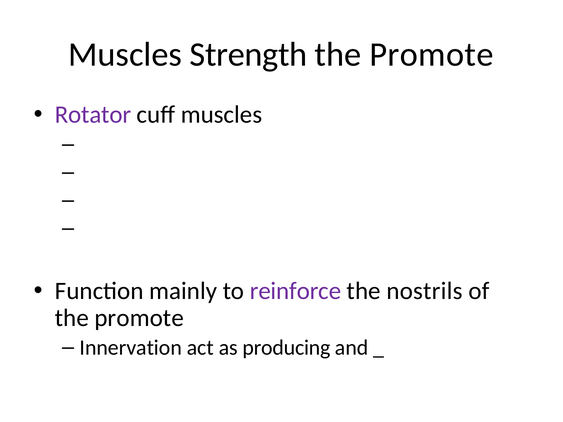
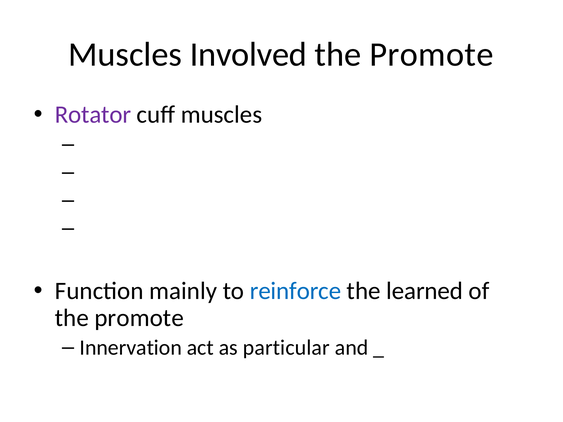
Strength: Strength -> Involved
reinforce colour: purple -> blue
nostrils: nostrils -> learned
producing: producing -> particular
